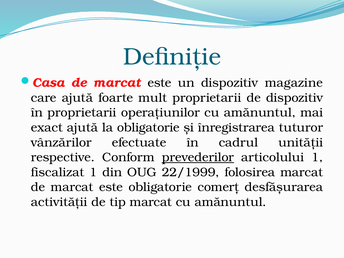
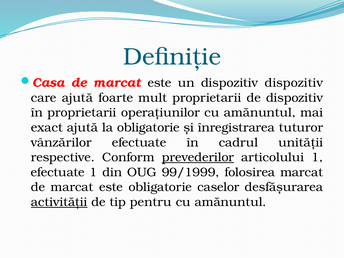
dispozitiv magazine: magazine -> dispozitiv
fiscalizat at (58, 172): fiscalizat -> efectuate
22/1999: 22/1999 -> 99/1999
comerț: comerț -> caselor
activității underline: none -> present
tip marcat: marcat -> pentru
